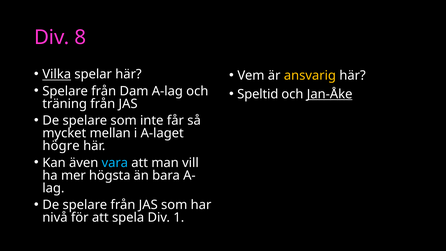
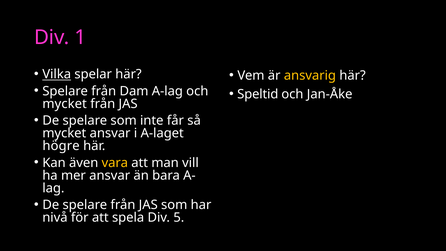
8: 8 -> 1
Jan-Åke underline: present -> none
träning at (65, 104): träning -> mycket
mycket mellan: mellan -> ansvar
vara colour: light blue -> yellow
mer högsta: högsta -> ansvar
1: 1 -> 5
